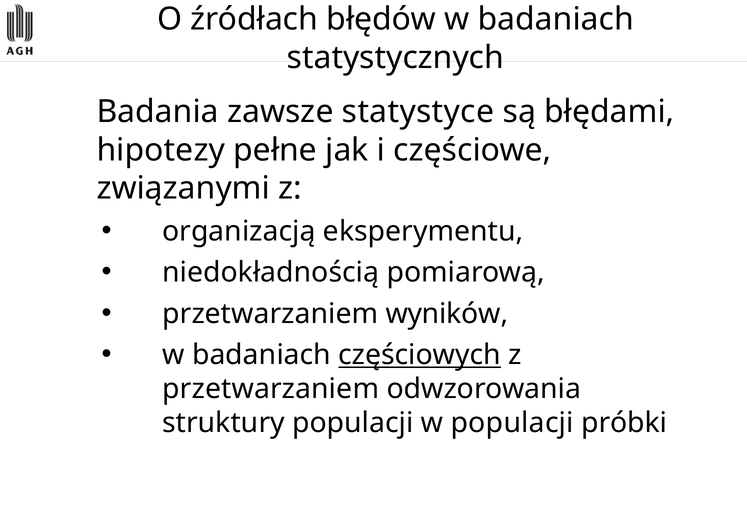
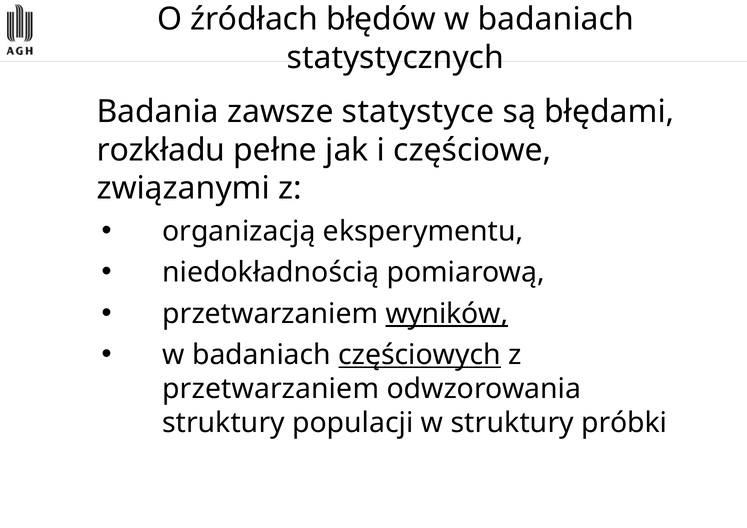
hipotezy: hipotezy -> rozkładu
wyników underline: none -> present
w populacji: populacji -> struktury
